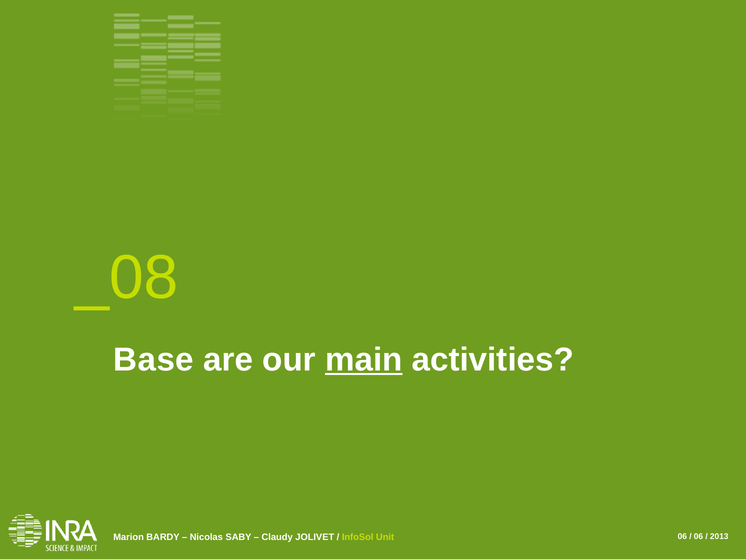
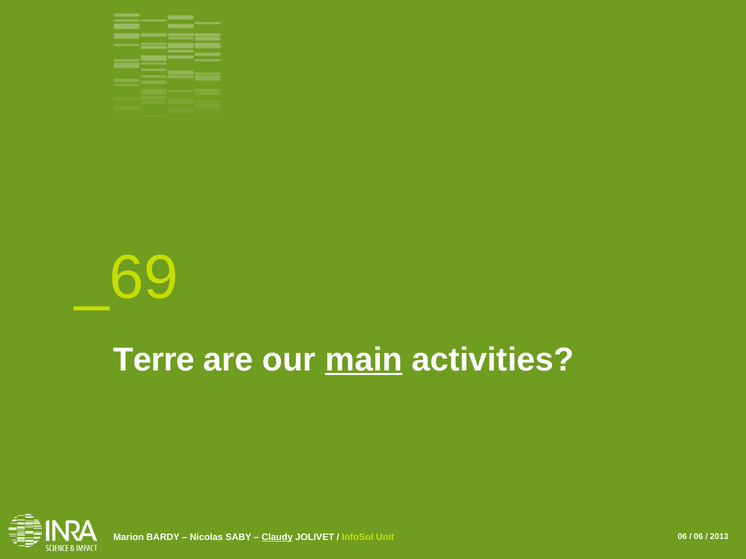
_08: _08 -> _69
Base: Base -> Terre
Claudy underline: none -> present
